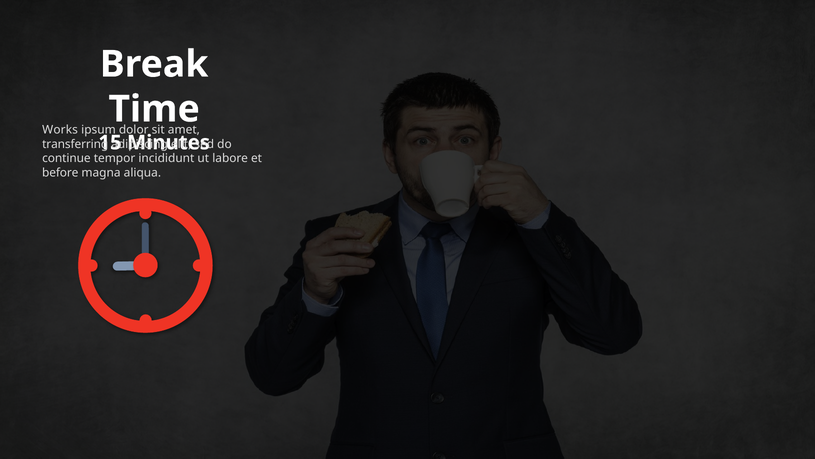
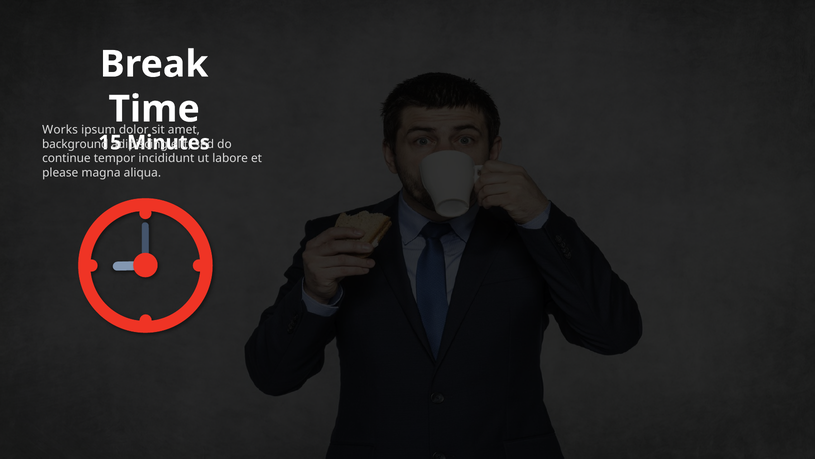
transferring: transferring -> background
before: before -> please
